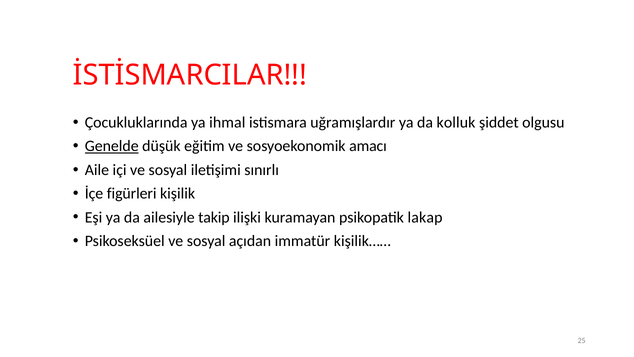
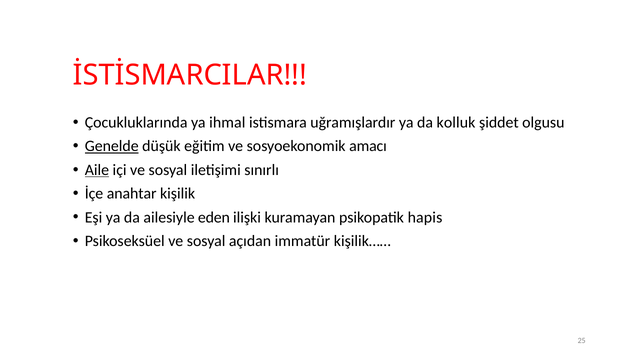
Aile underline: none -> present
figürleri: figürleri -> anahtar
takip: takip -> eden
lakap: lakap -> hapis
